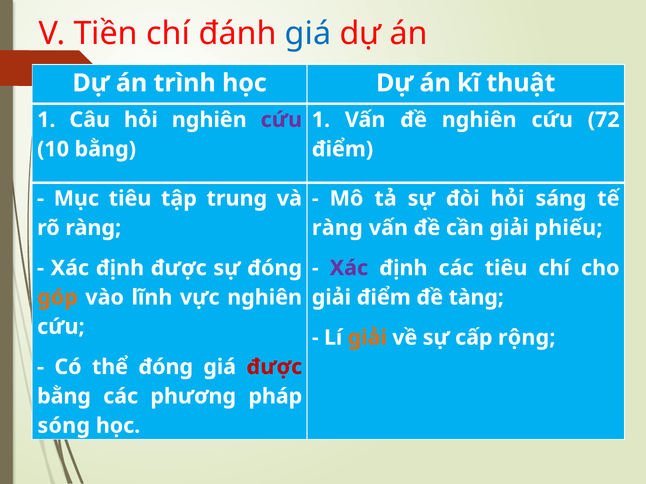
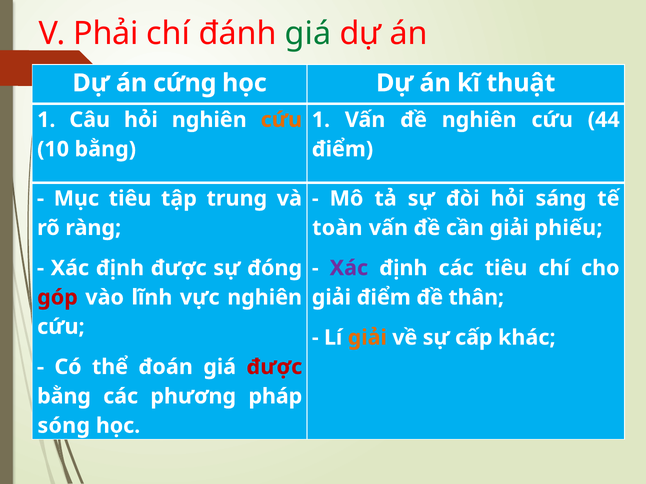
Tiền: Tiền -> Phải
giá at (308, 34) colour: blue -> green
trình: trình -> cứng
cứu at (281, 120) colour: purple -> orange
72: 72 -> 44
ràng at (337, 228): ràng -> toàn
góp colour: orange -> red
tàng: tàng -> thân
rộng: rộng -> khác
thể đóng: đóng -> đoán
